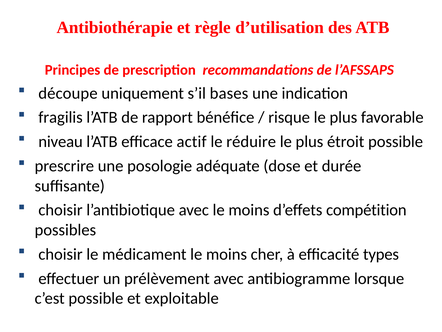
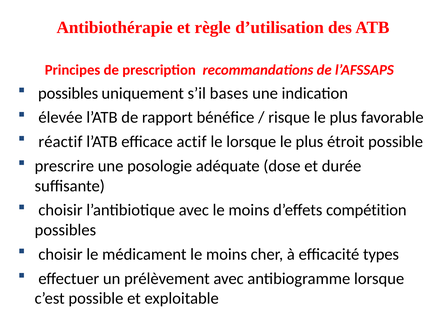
découpe at (68, 93): découpe -> possibles
fragilis: fragilis -> élevée
niveau: niveau -> réactif
le réduire: réduire -> lorsque
